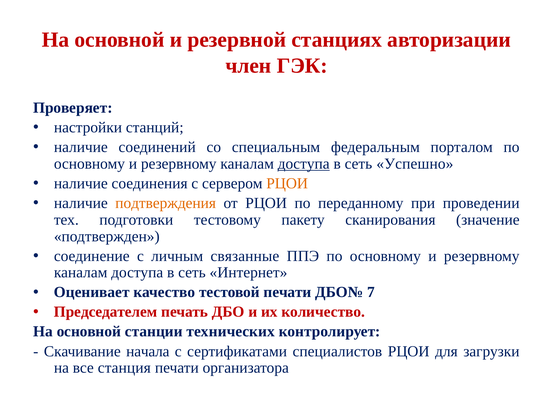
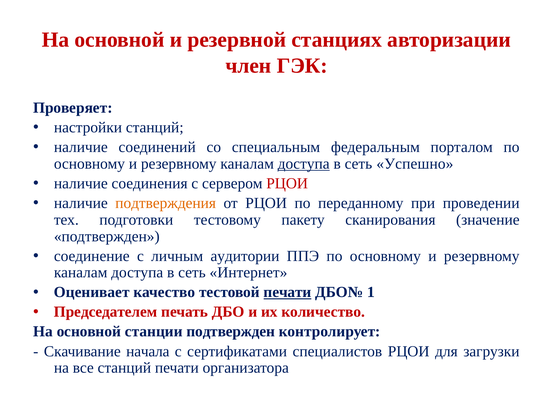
РЦОИ at (287, 183) colour: orange -> red
связанные: связанные -> аудитории
печати at (288, 292) underline: none -> present
7: 7 -> 1
станции технических: технических -> подтвержден
все станция: станция -> станций
